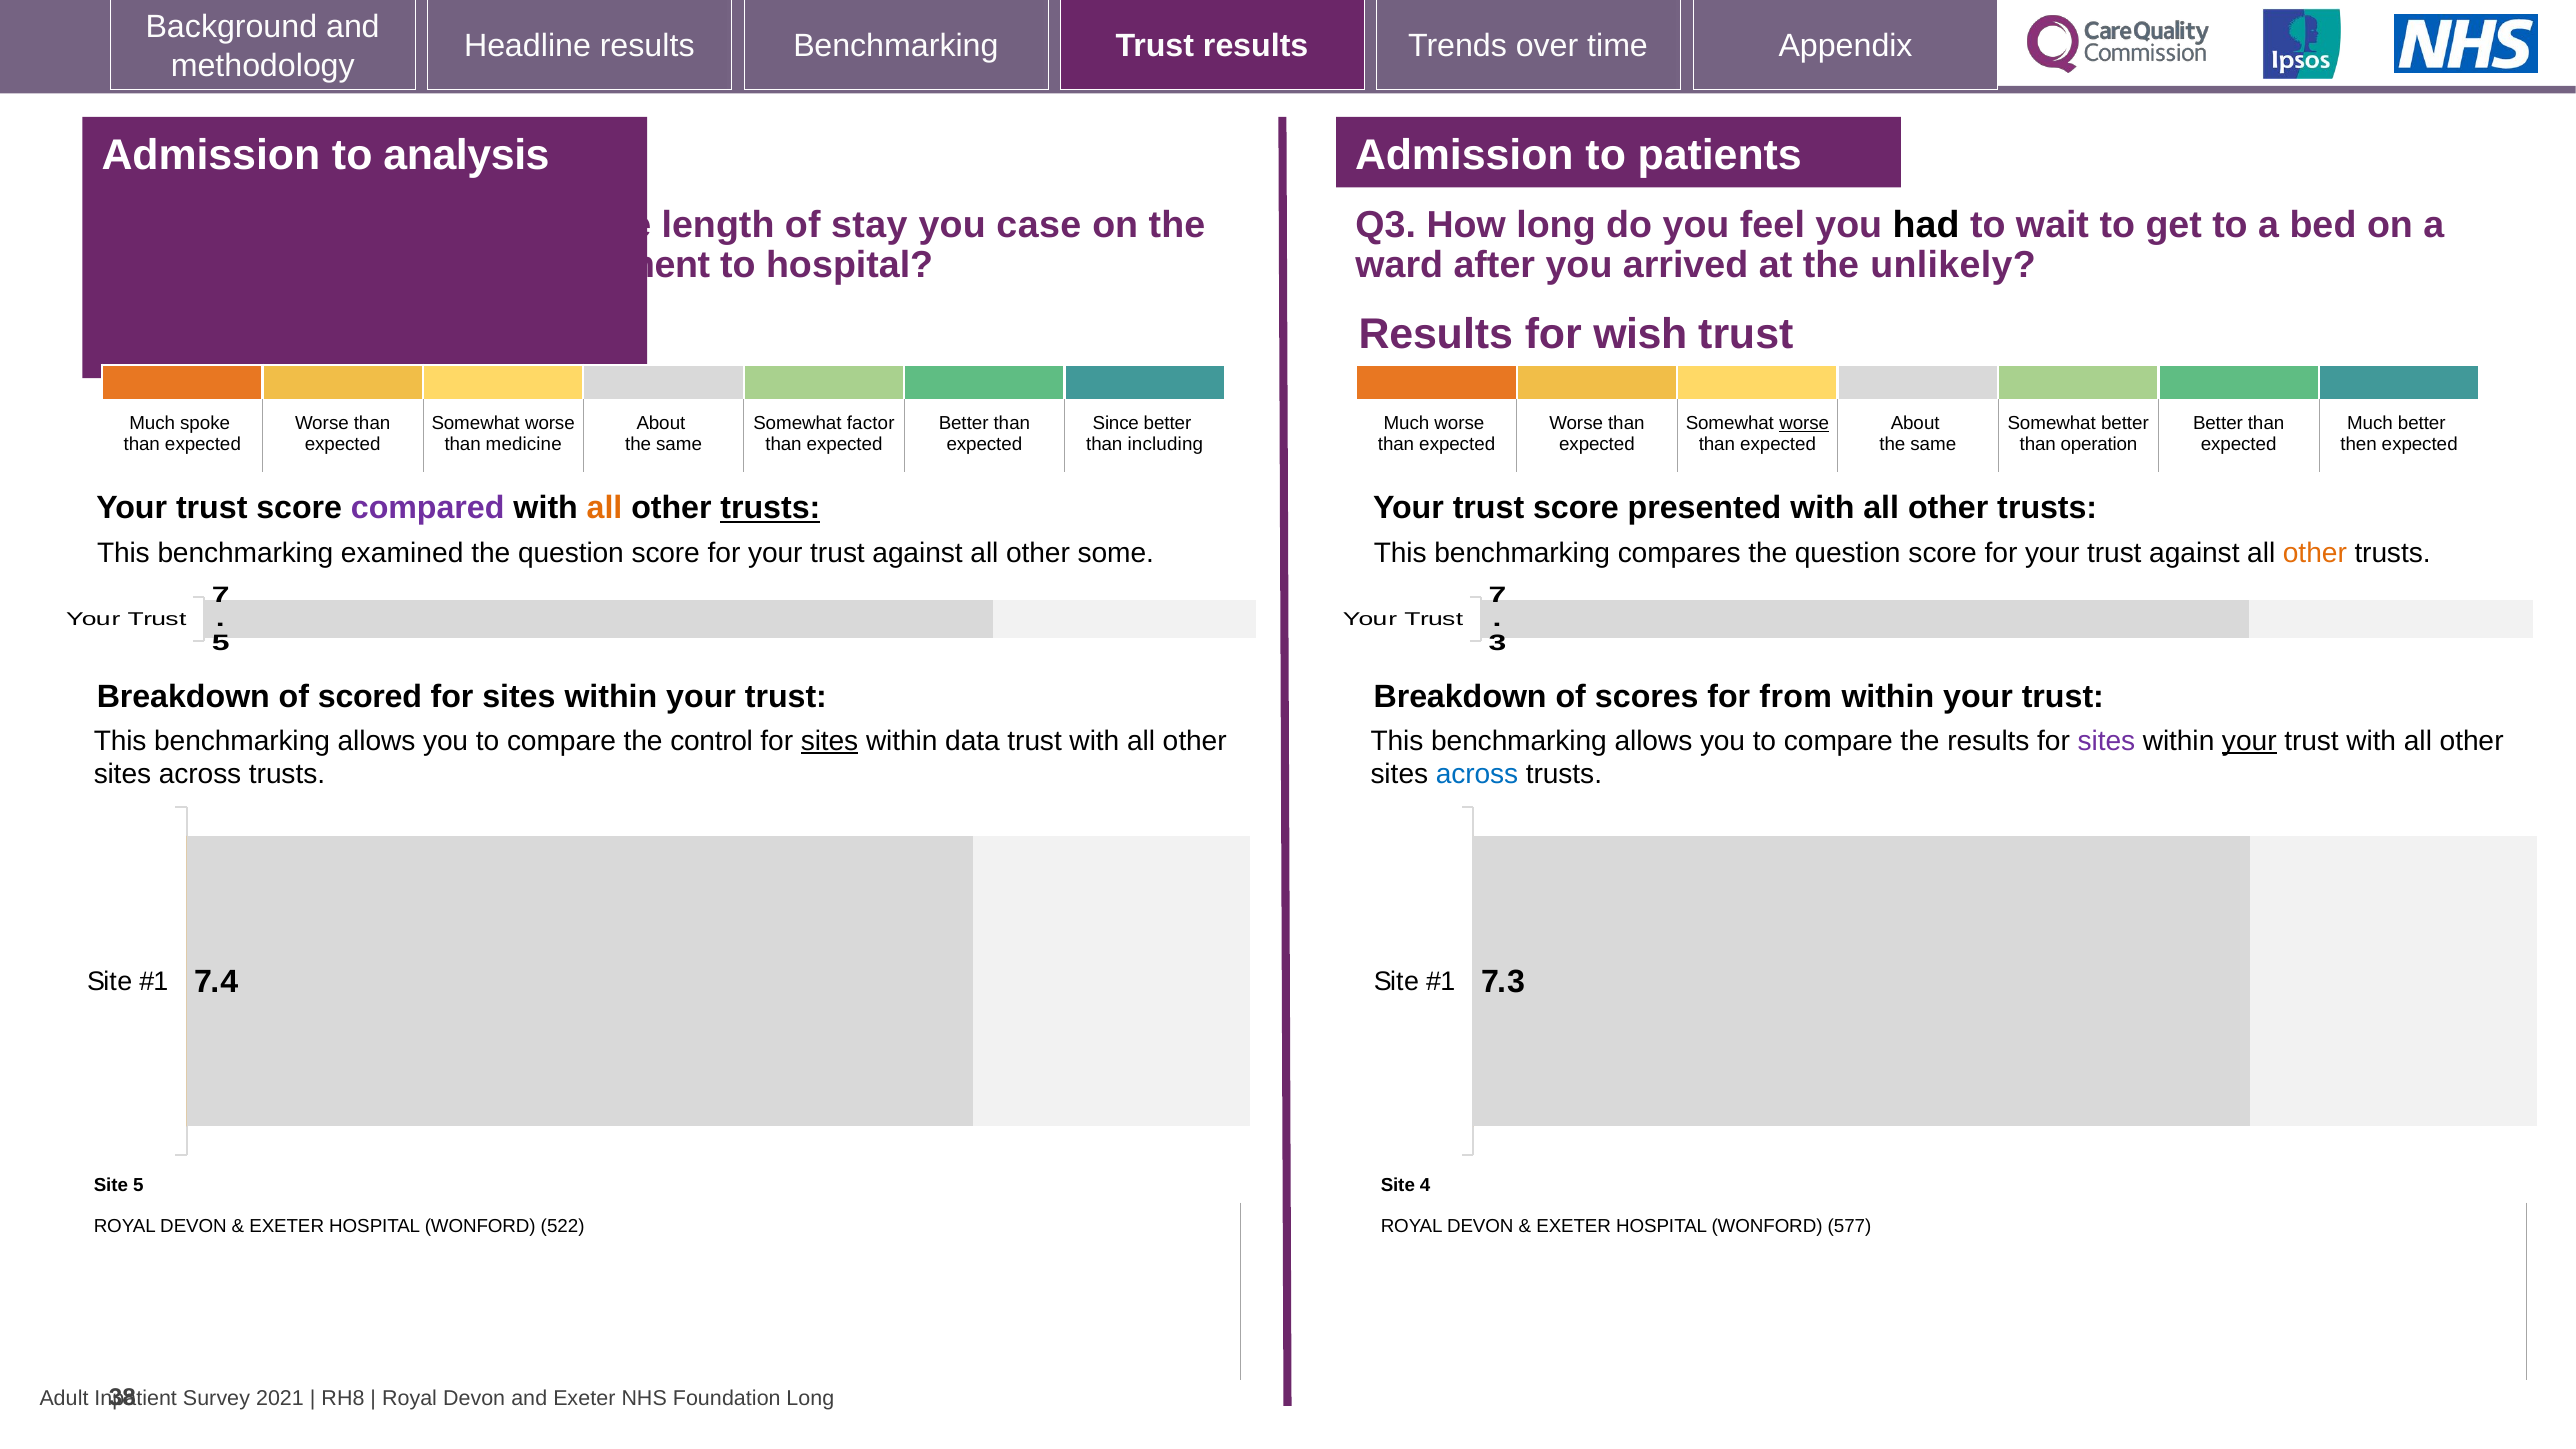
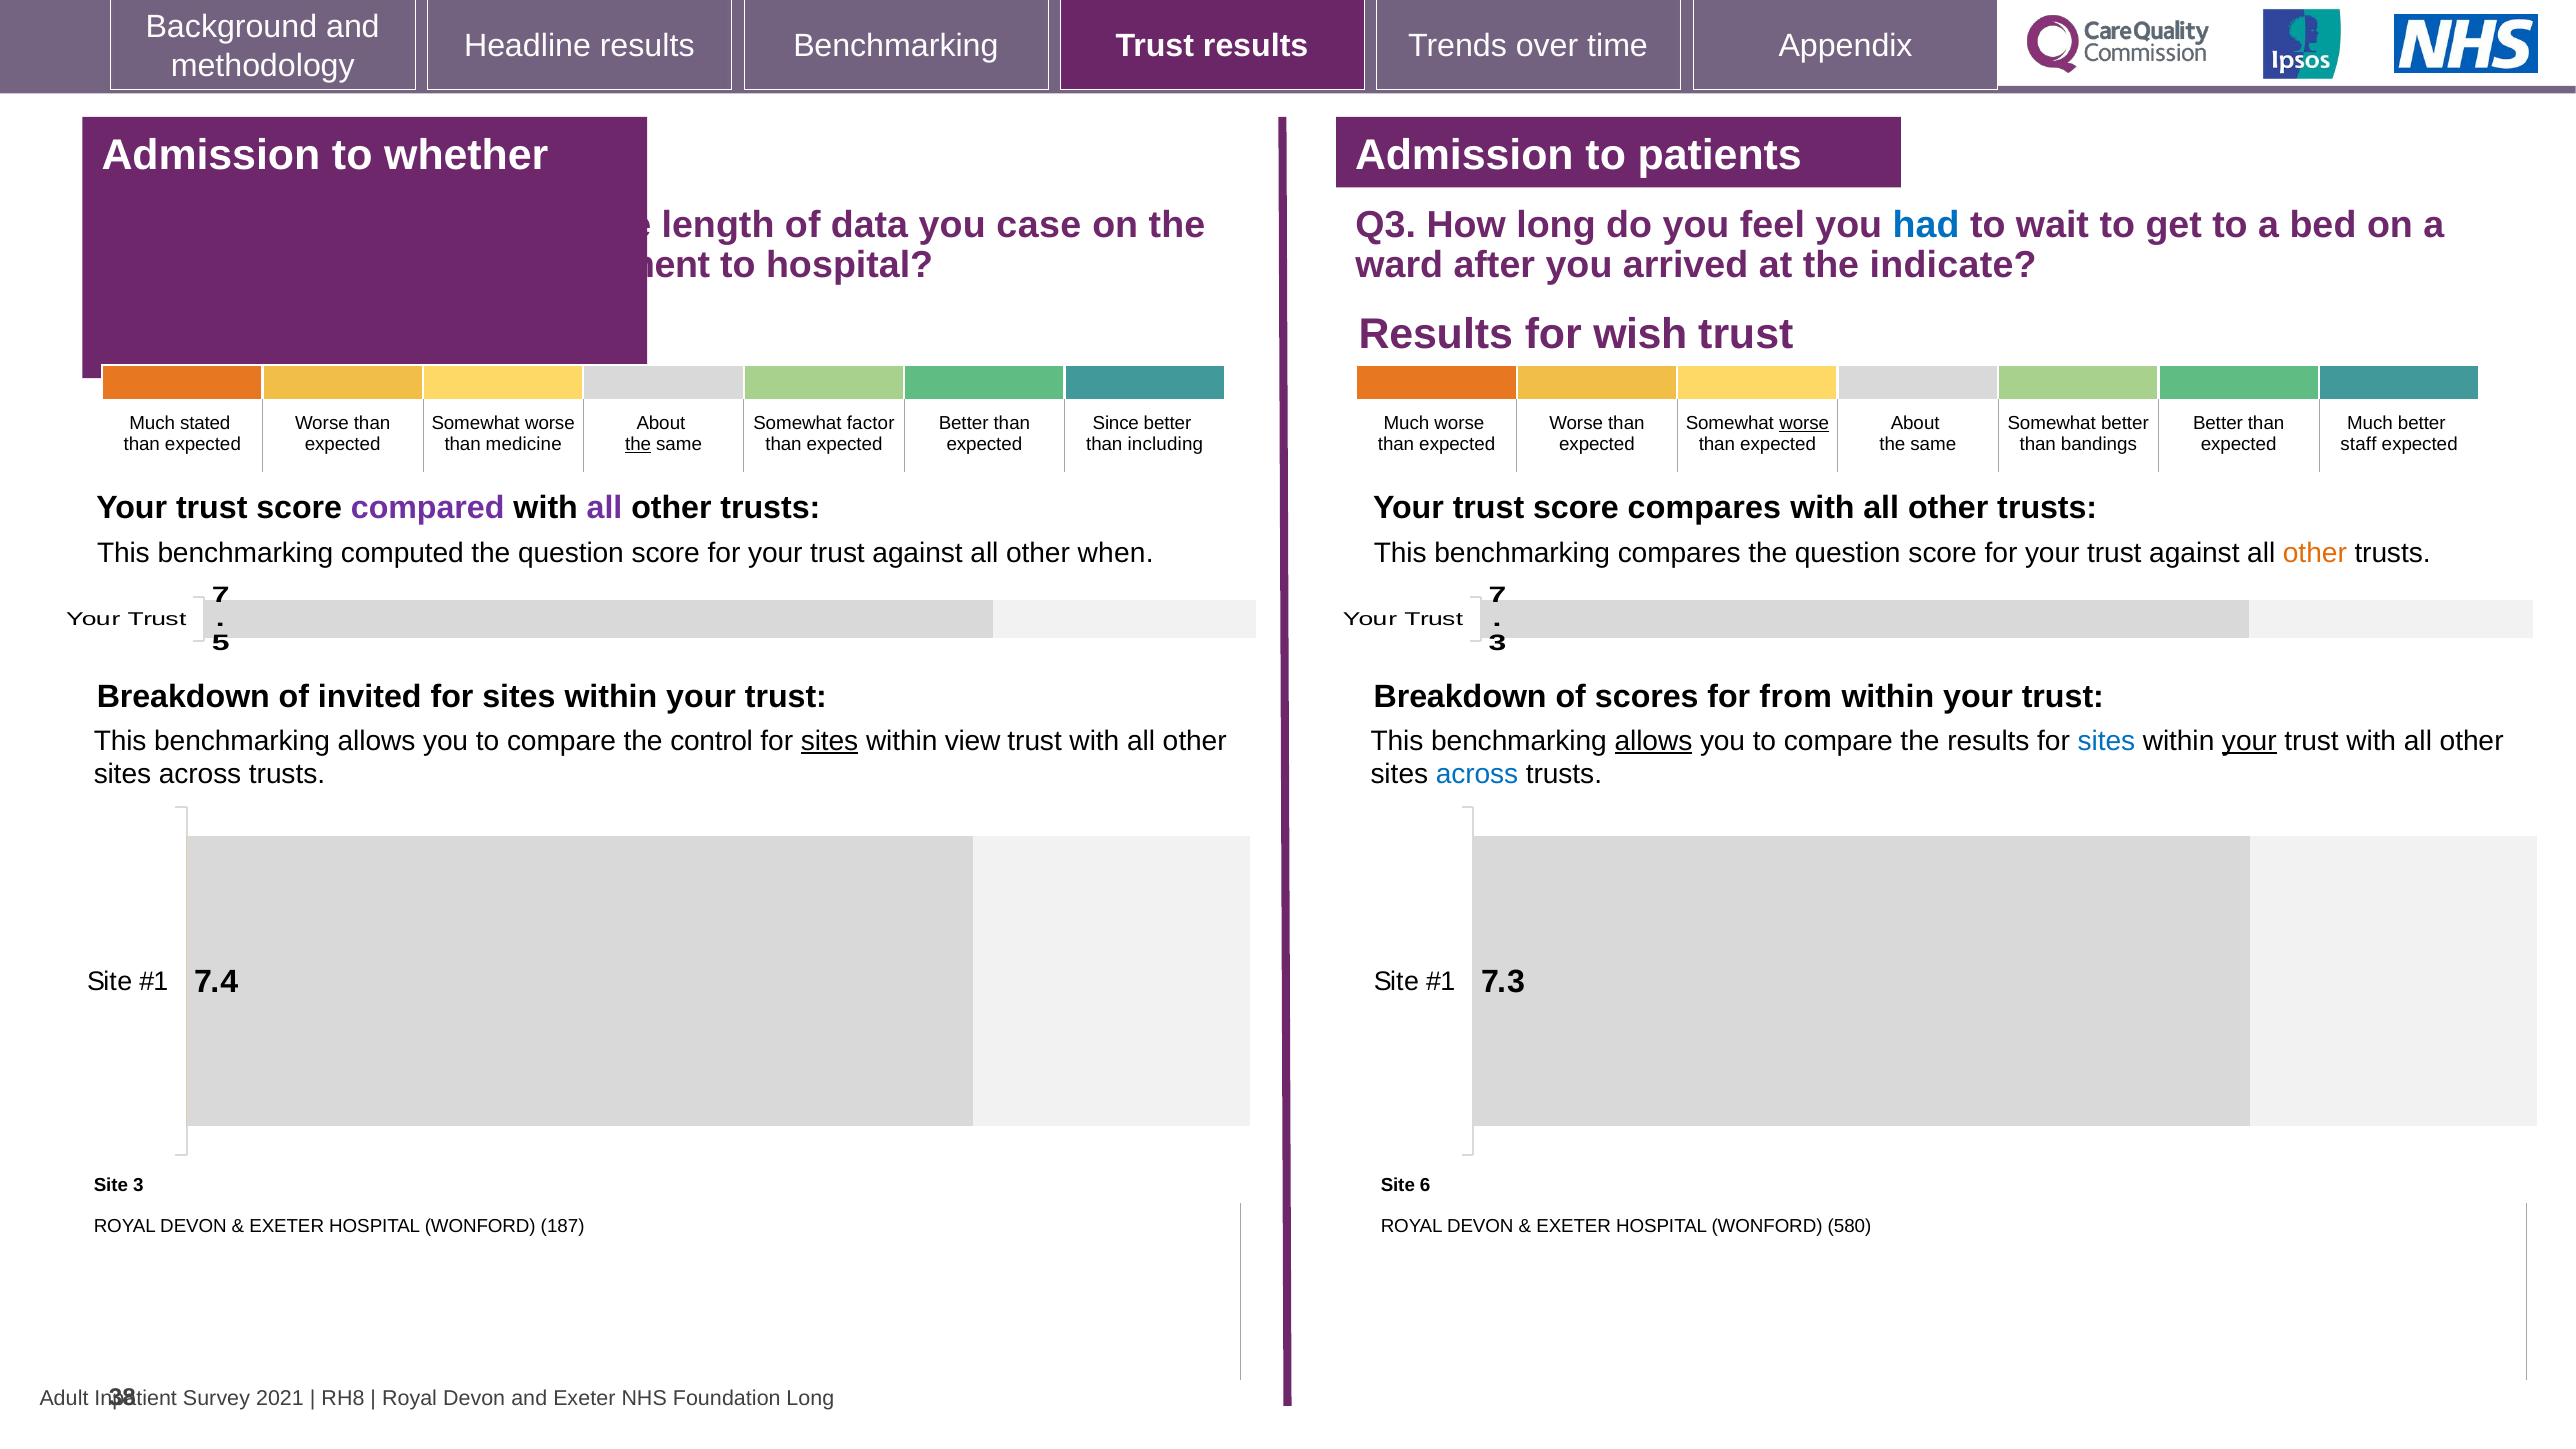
analysis: analysis -> whether
stay: stay -> data
had colour: black -> blue
unlikely: unlikely -> indicate
spoke: spoke -> stated
the at (638, 444) underline: none -> present
operation: operation -> bandings
then: then -> staff
all at (605, 508) colour: orange -> purple
trusts at (770, 508) underline: present -> none
score presented: presented -> compares
examined: examined -> computed
some: some -> when
scored: scored -> invited
data: data -> view
allows at (1653, 741) underline: none -> present
sites at (2106, 741) colour: purple -> blue
Site 5: 5 -> 3
4: 4 -> 6
522: 522 -> 187
577: 577 -> 580
